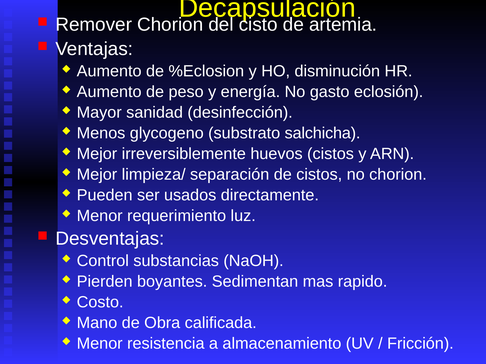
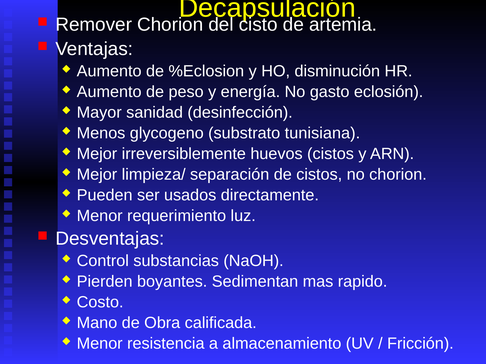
salchicha: salchicha -> tunisiana
